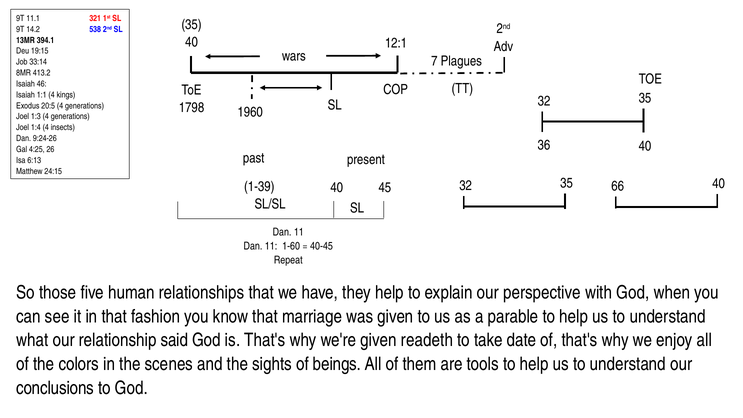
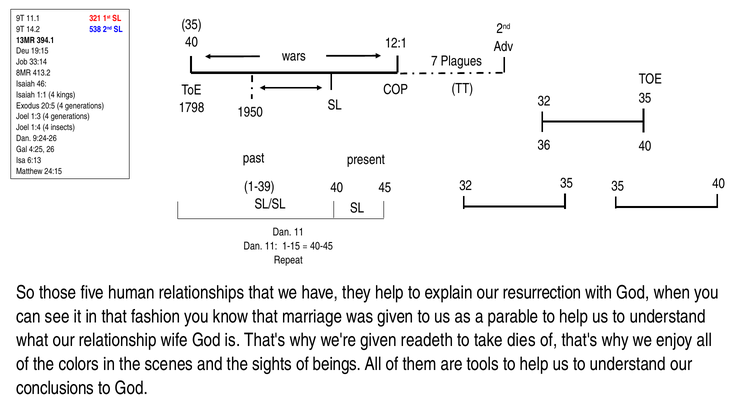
1960: 1960 -> 1950
35 66: 66 -> 35
1-60: 1-60 -> 1-15
perspective: perspective -> resurrection
said: said -> wife
date: date -> dies
